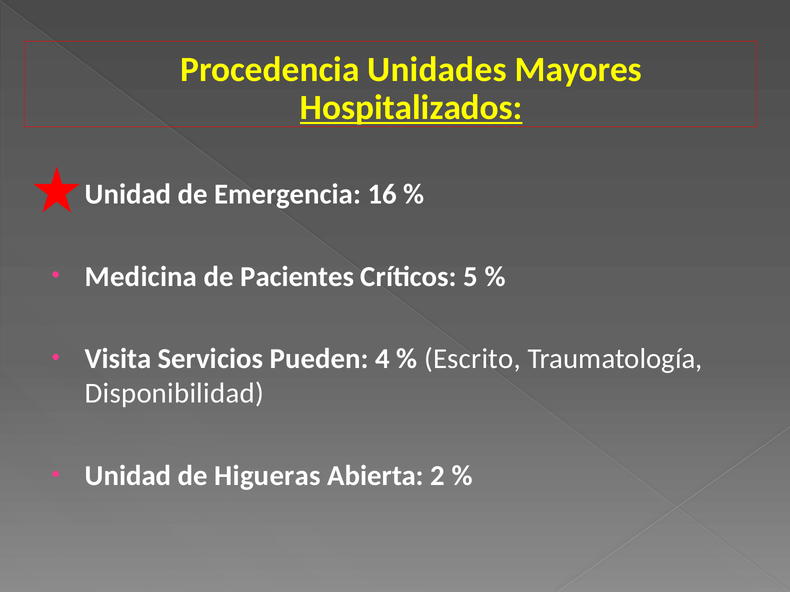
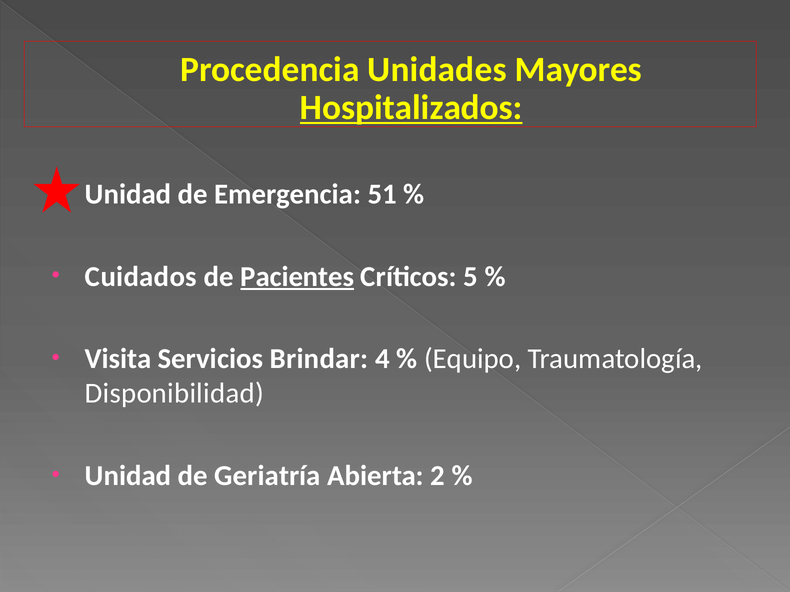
16: 16 -> 51
Medicina: Medicina -> Cuidados
Pacientes underline: none -> present
Pueden: Pueden -> Brindar
Escrito: Escrito -> Equipo
Higueras: Higueras -> Geriatría
